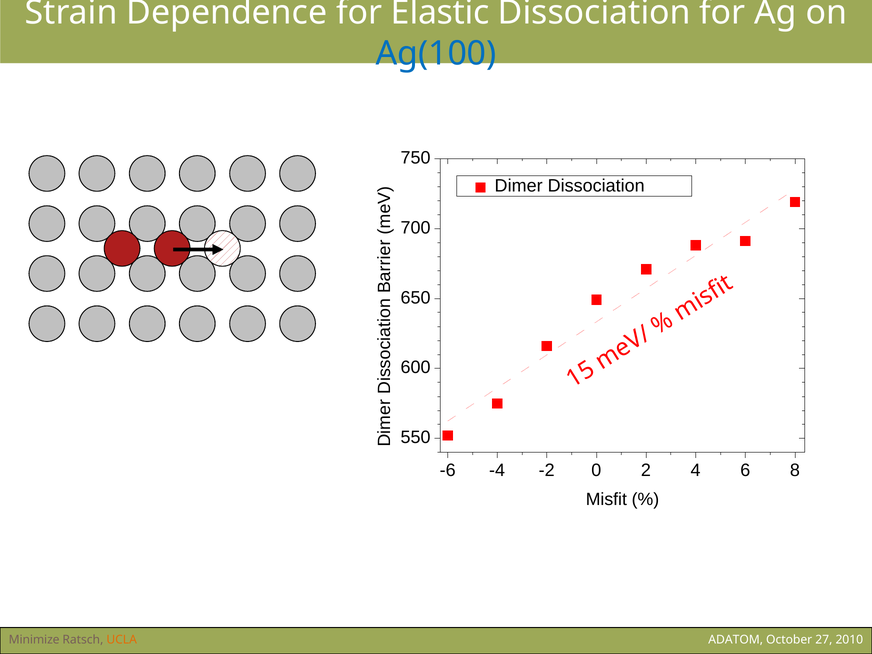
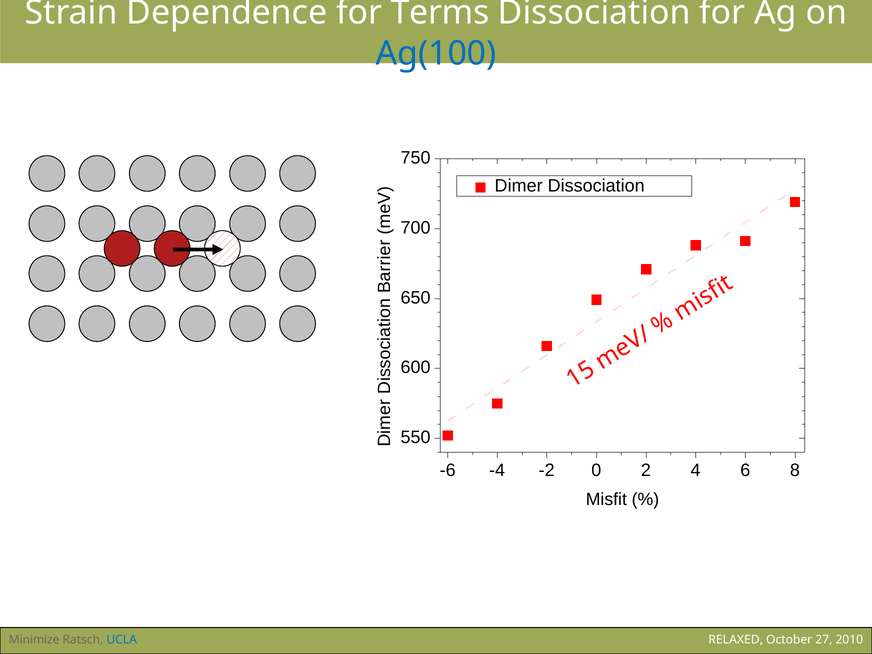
Elastic: Elastic -> Terms
UCLA colour: orange -> blue
ADATOM: ADATOM -> RELAXED
